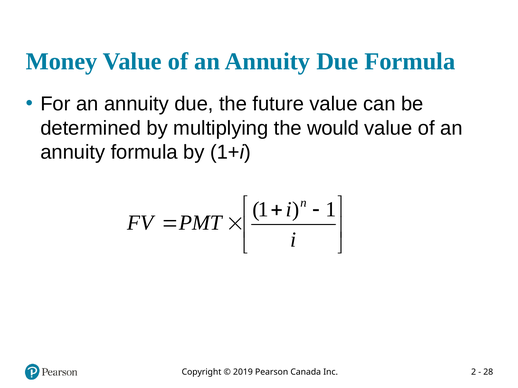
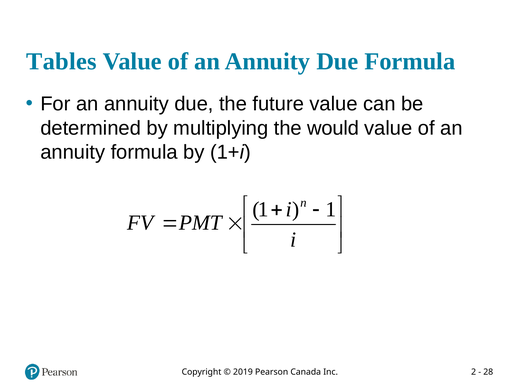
Money: Money -> Tables
